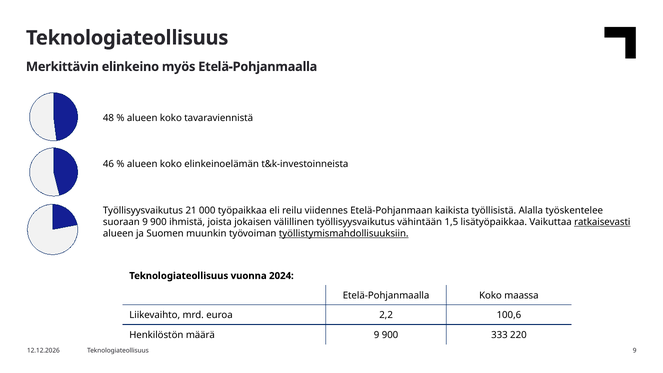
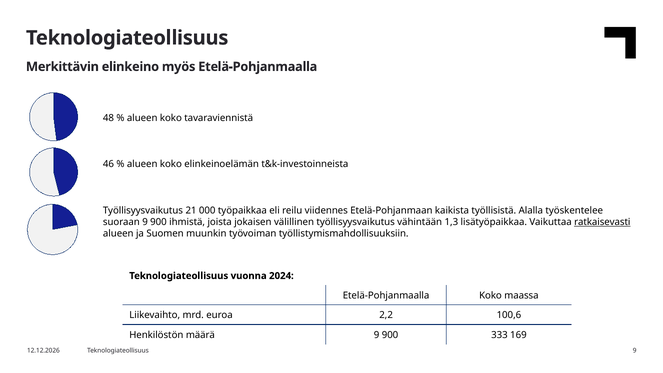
1,5: 1,5 -> 1,3
työllistymismahdollisuuksiin underline: present -> none
220: 220 -> 169
